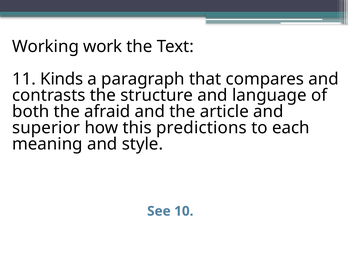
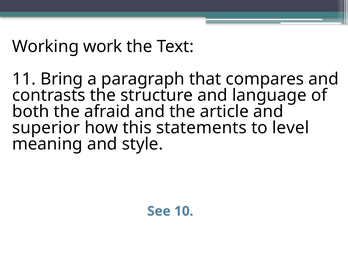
Kinds: Kinds -> Bring
predictions: predictions -> statements
each: each -> level
